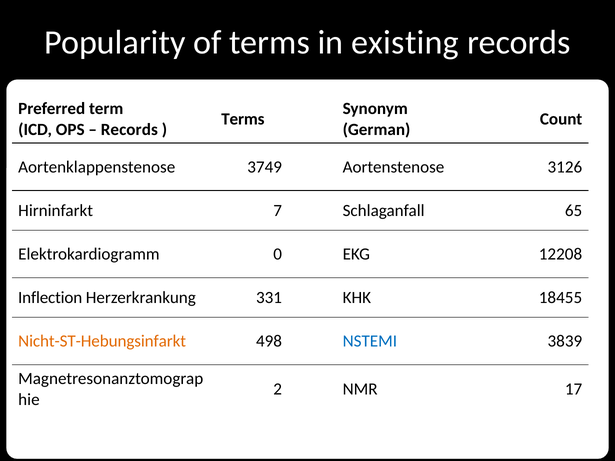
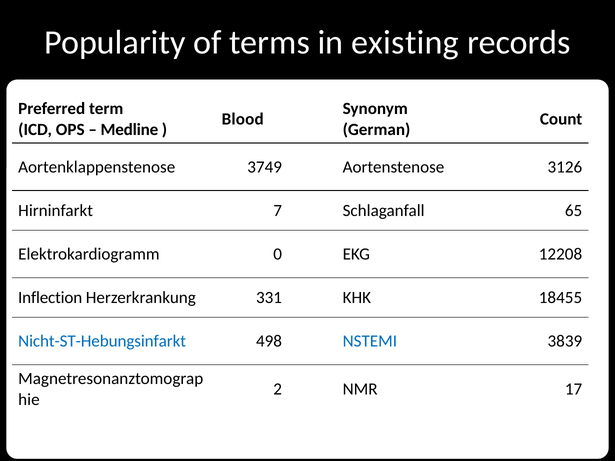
Terms at (243, 119): Terms -> Blood
Records at (129, 130): Records -> Medline
Nicht-ST-Hebungsinfarkt colour: orange -> blue
